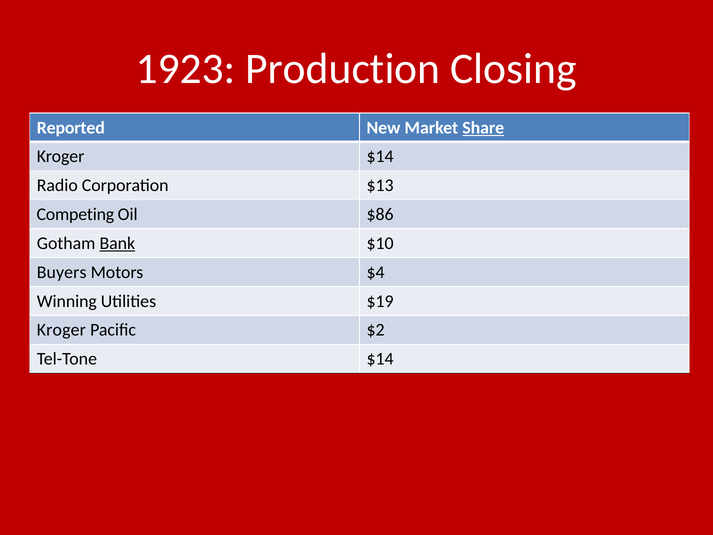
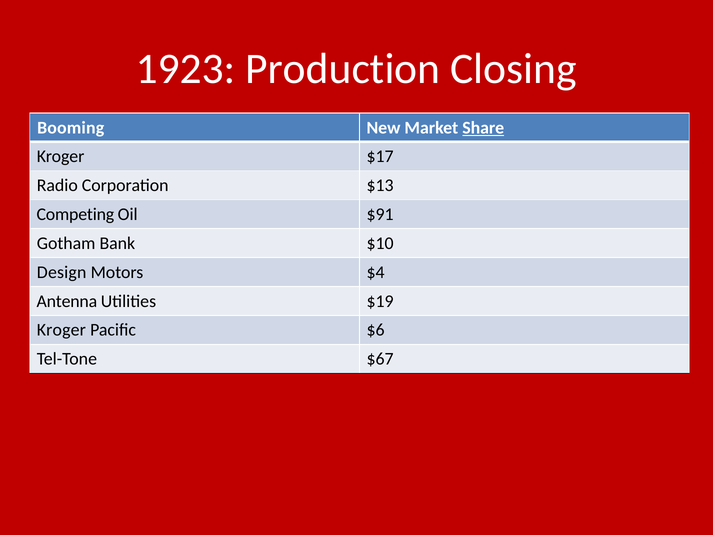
Reported: Reported -> Booming
Kroger $14: $14 -> $17
$86: $86 -> $91
Bank underline: present -> none
Buyers: Buyers -> Design
Winning: Winning -> Antenna
$2: $2 -> $6
Tel-Tone $14: $14 -> $67
